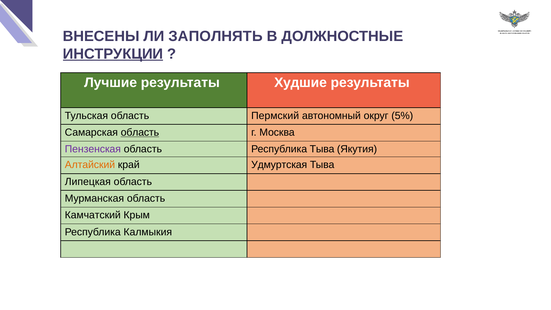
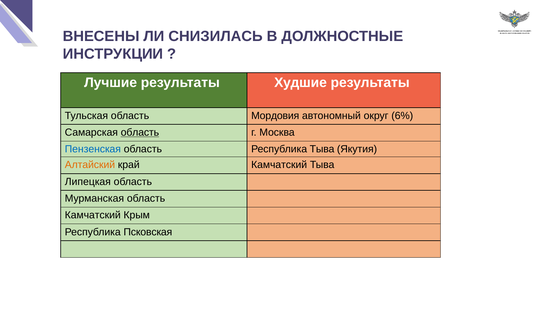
ЗАПОЛНЯТЬ: ЗАПОЛНЯТЬ -> СНИЗИЛАСЬ
ИНСТРУКЦИИ underline: present -> none
Пермский: Пермский -> Мордовия
5%: 5% -> 6%
Пензенская colour: purple -> blue
край Удмуртская: Удмуртская -> Камчатский
Калмыкия: Калмыкия -> Псковская
